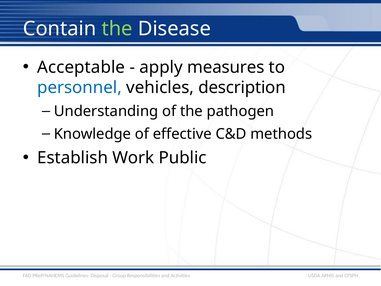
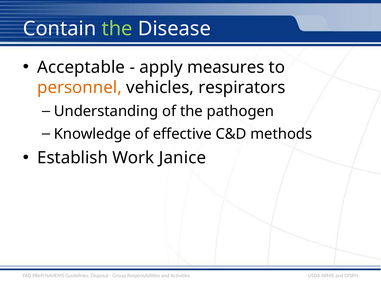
personnel colour: blue -> orange
description: description -> respirators
Public: Public -> Janice
